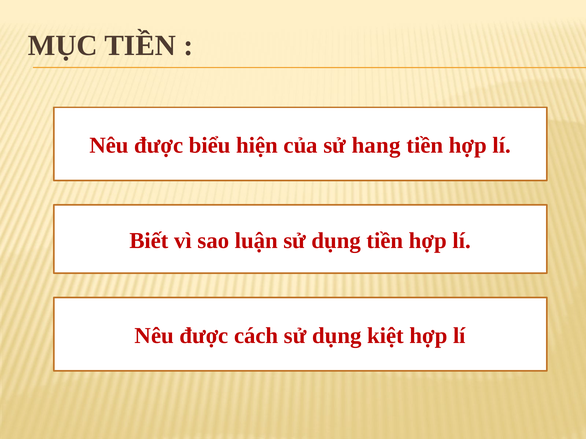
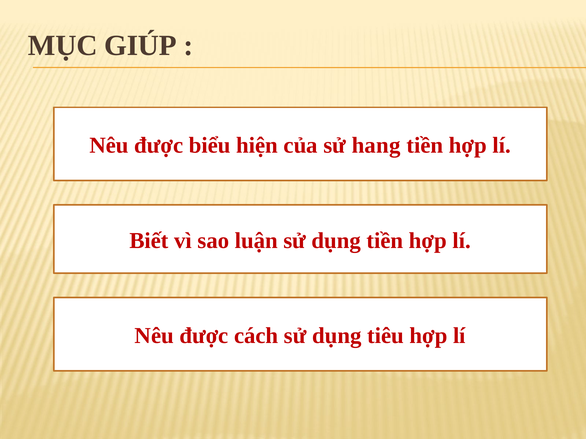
MỤC TIỀN: TIỀN -> GIÚP
kiệt: kiệt -> tiêu
